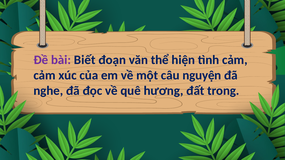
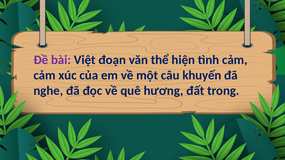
Biết: Biết -> Việt
nguyện: nguyện -> khuyến
